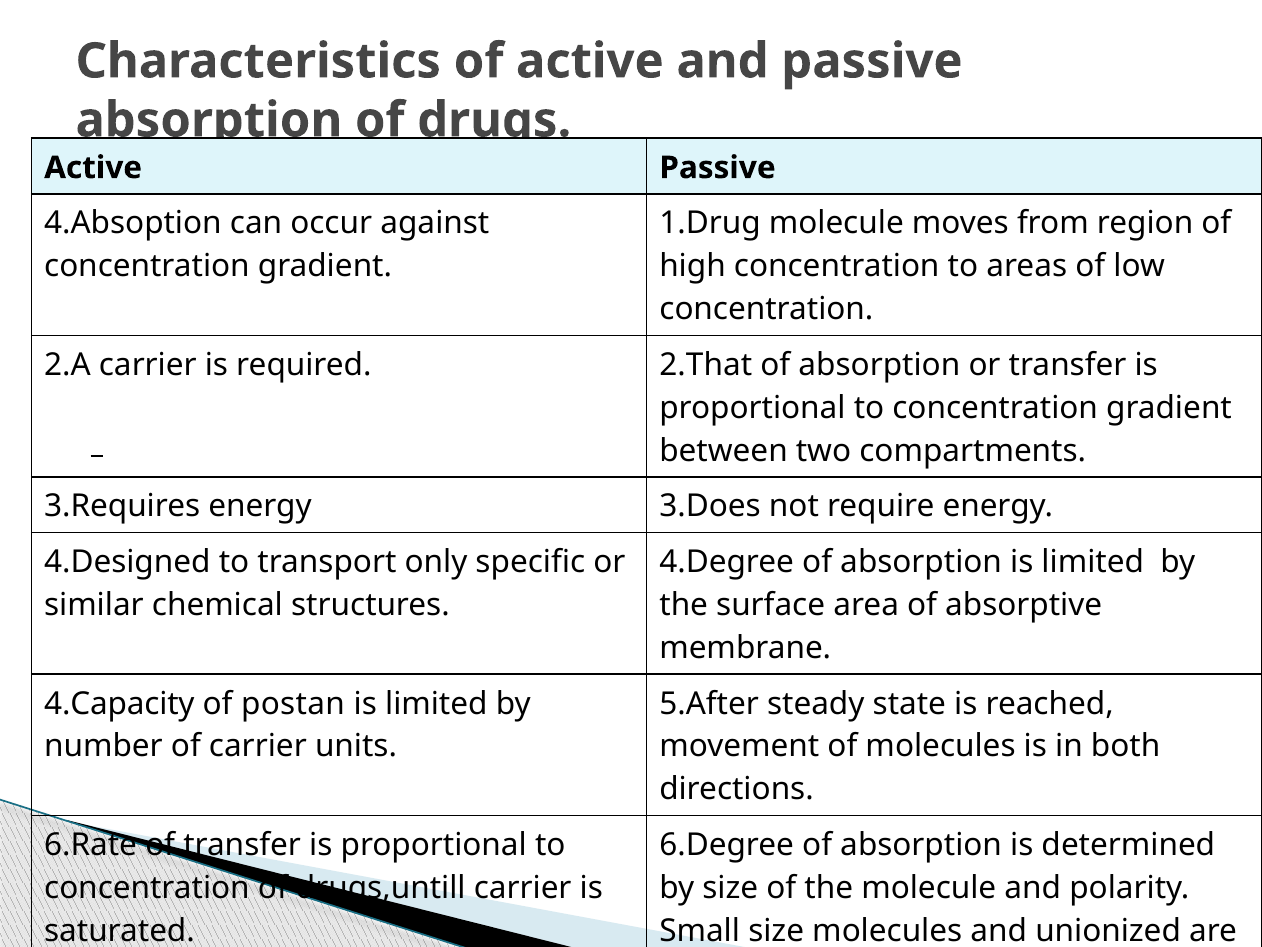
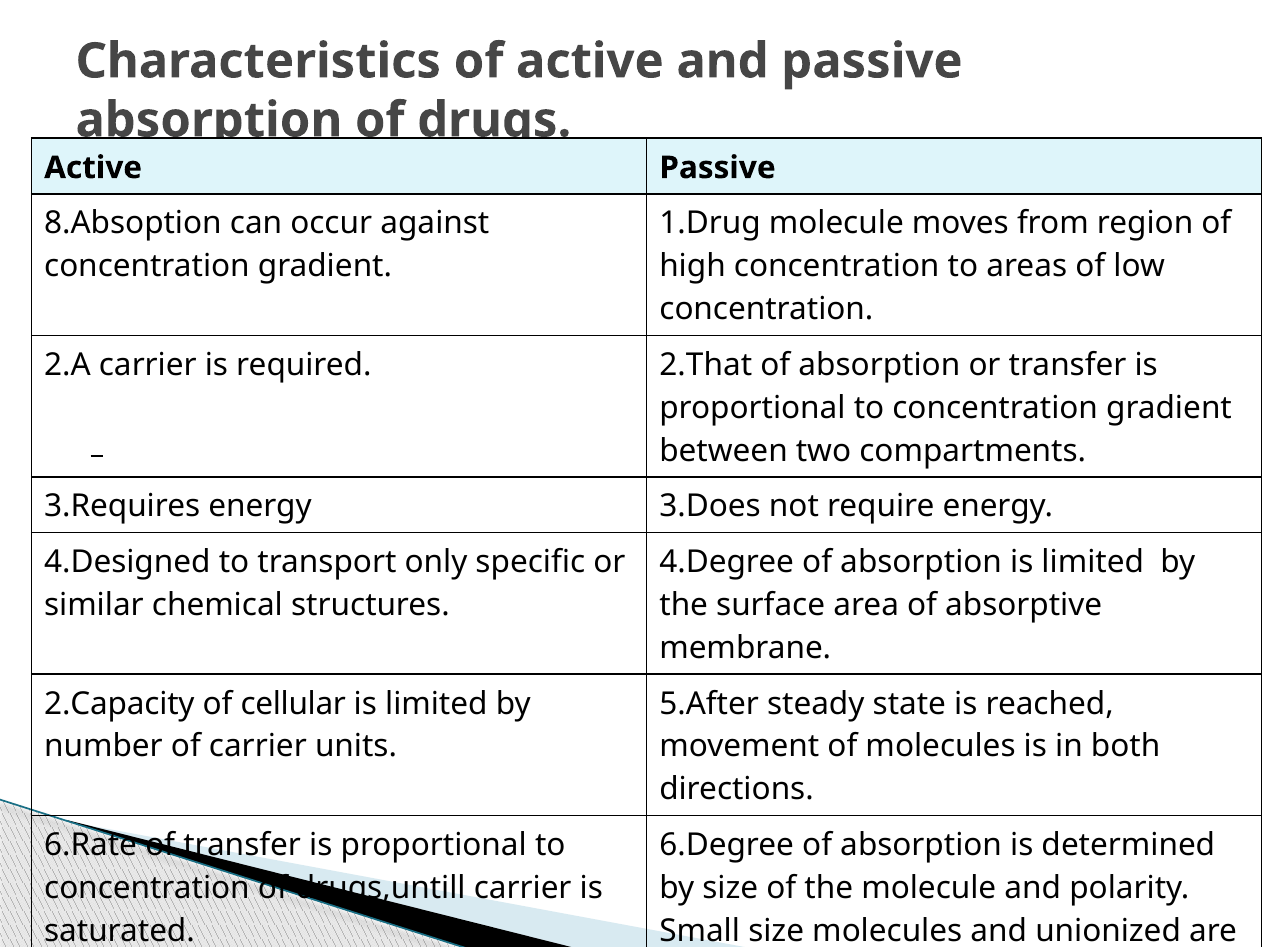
4.Absoption: 4.Absoption -> 8.Absoption
4.Capacity: 4.Capacity -> 2.Capacity
postan: postan -> cellular
